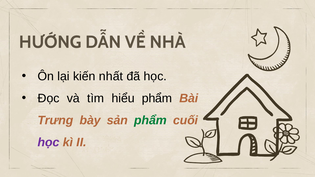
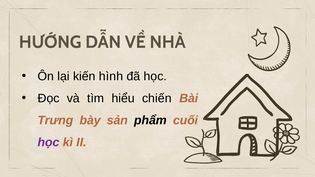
nhất: nhất -> hình
hiểu phẩm: phẩm -> chiến
phẩm at (150, 120) colour: green -> black
